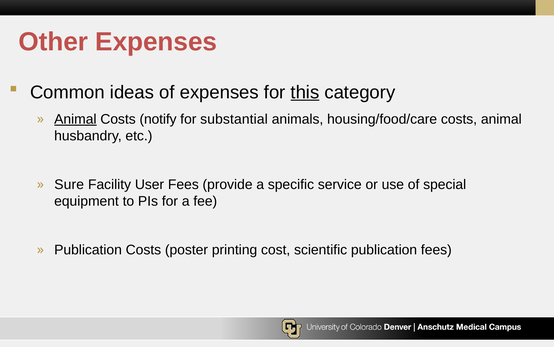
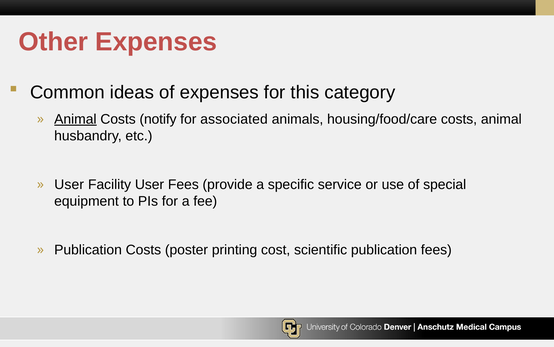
this underline: present -> none
substantial: substantial -> associated
Sure at (69, 184): Sure -> User
